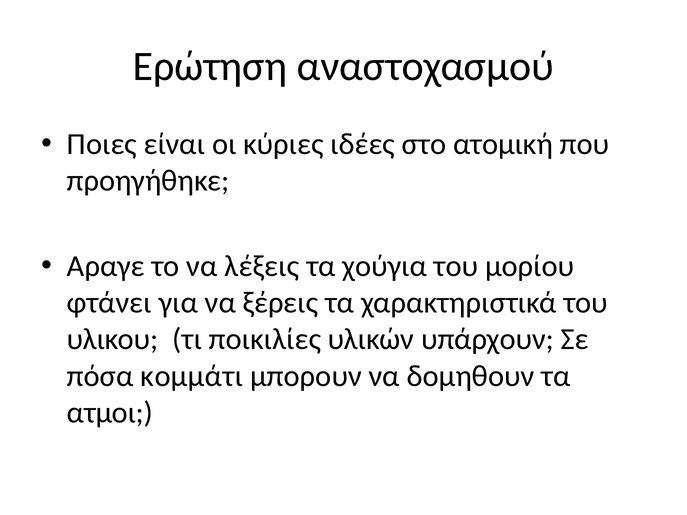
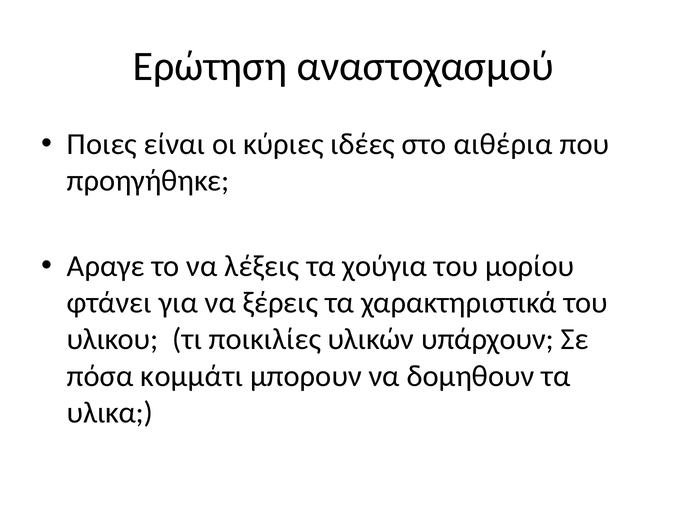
ατομική: ατομική -> αιθέρια
ατμοι: ατμοι -> υλικα
